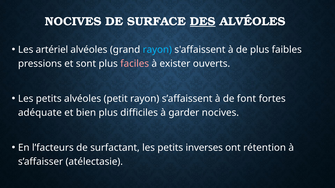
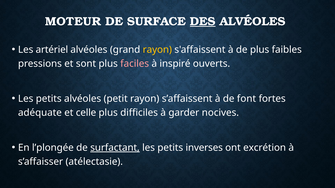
NOCIVES at (73, 21): NOCIVES -> MOTEUR
rayon at (157, 50) colour: light blue -> yellow
exister: exister -> inspiré
bien: bien -> celle
l’facteurs: l’facteurs -> l’plongée
surfactant underline: none -> present
rétention: rétention -> excrétion
